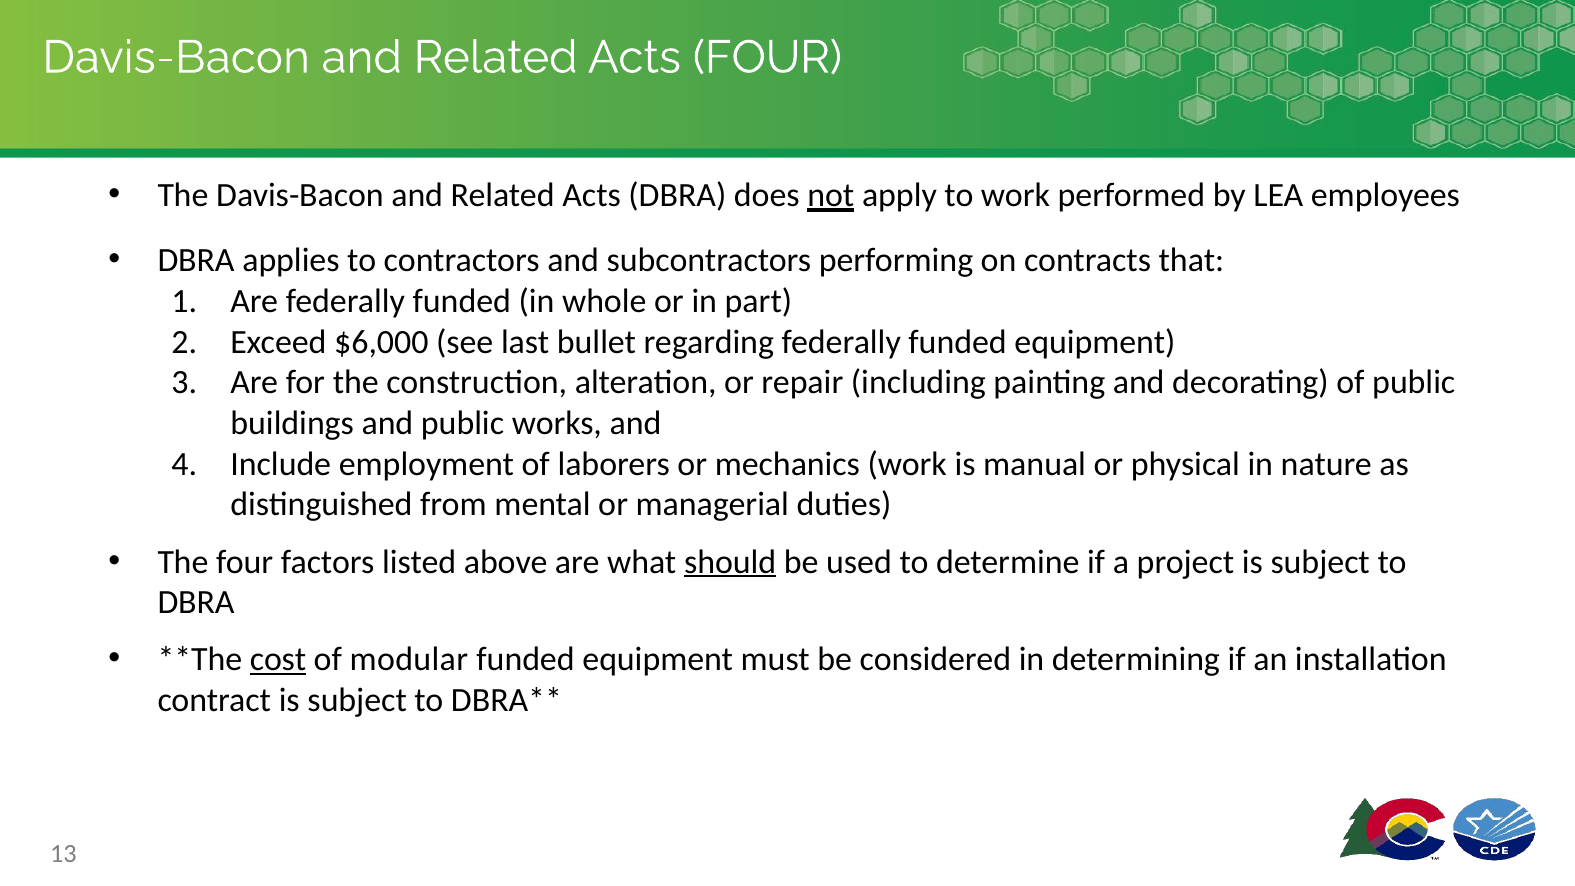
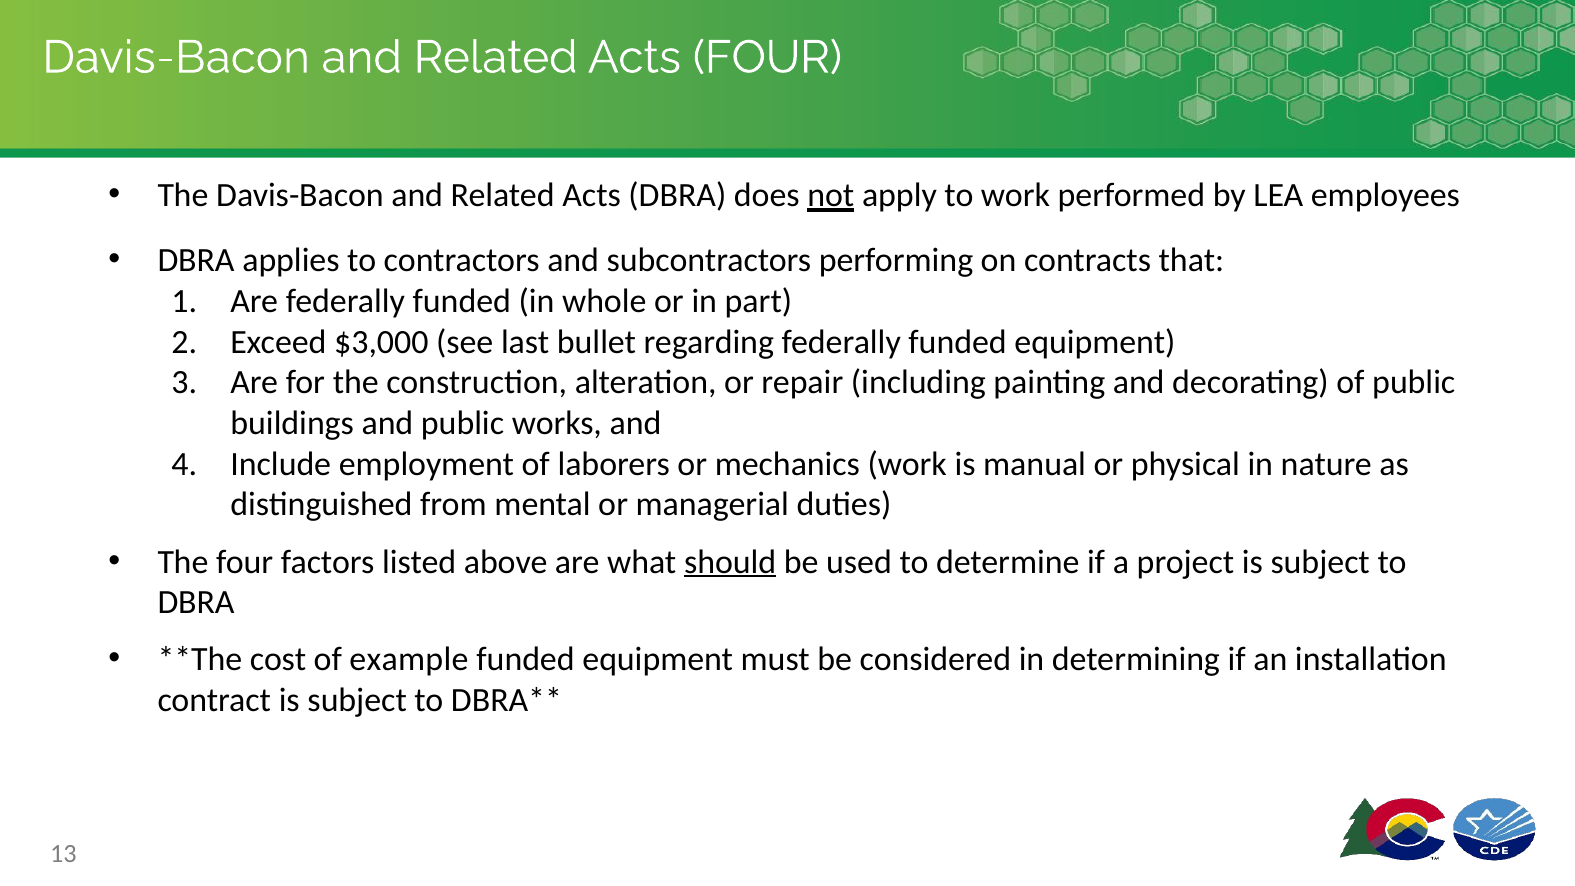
$6,000: $6,000 -> $3,000
cost underline: present -> none
modular: modular -> example
